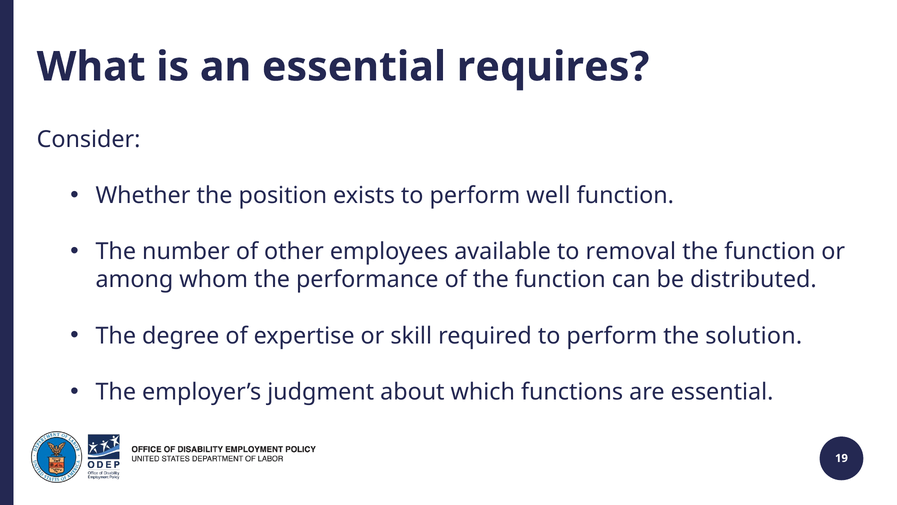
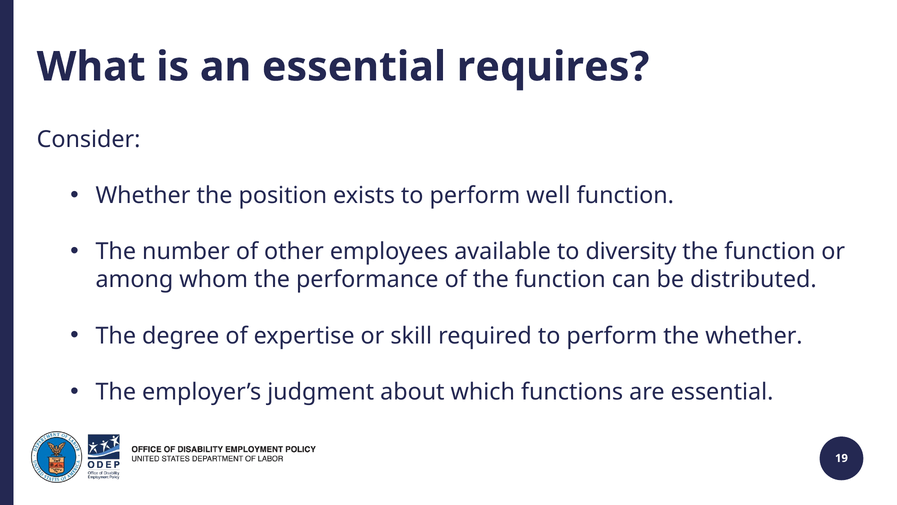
removal: removal -> diversity
the solution: solution -> whether
